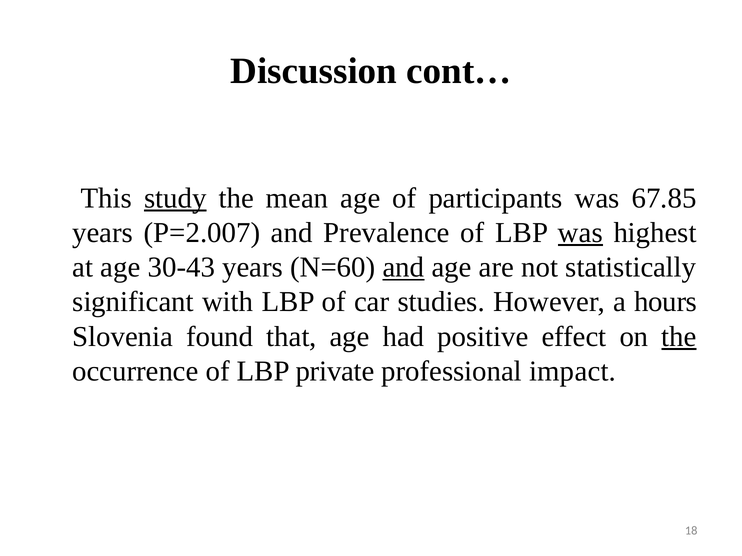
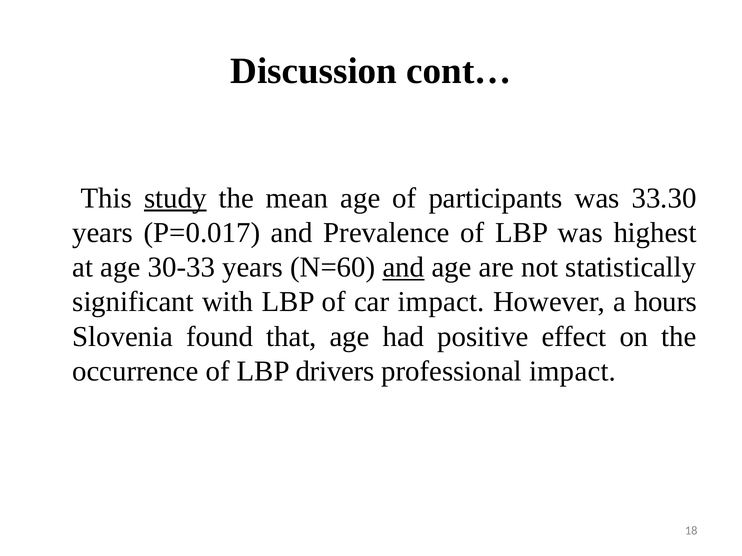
67.85: 67.85 -> 33.30
P=2.007: P=2.007 -> P=0.017
was at (580, 233) underline: present -> none
30-43: 30-43 -> 30-33
car studies: studies -> impact
the at (679, 337) underline: present -> none
private: private -> drivers
